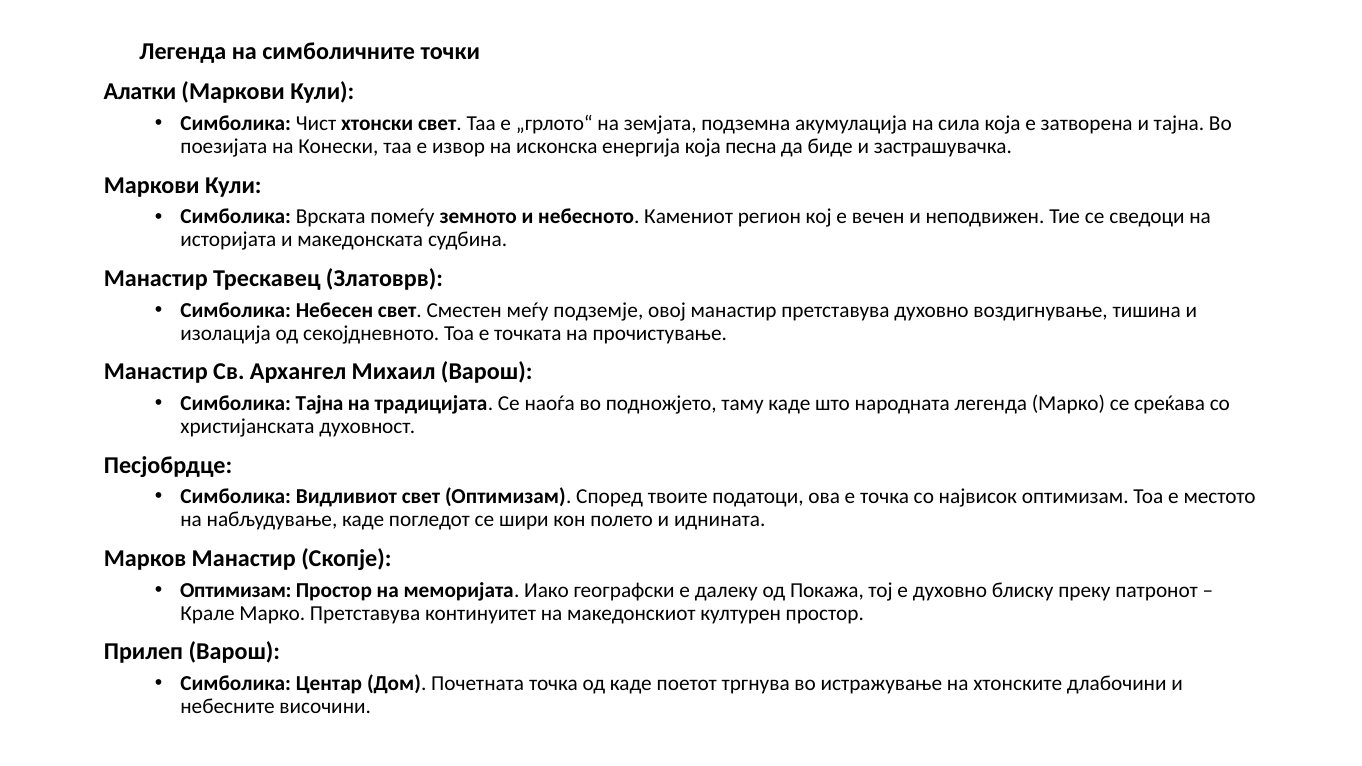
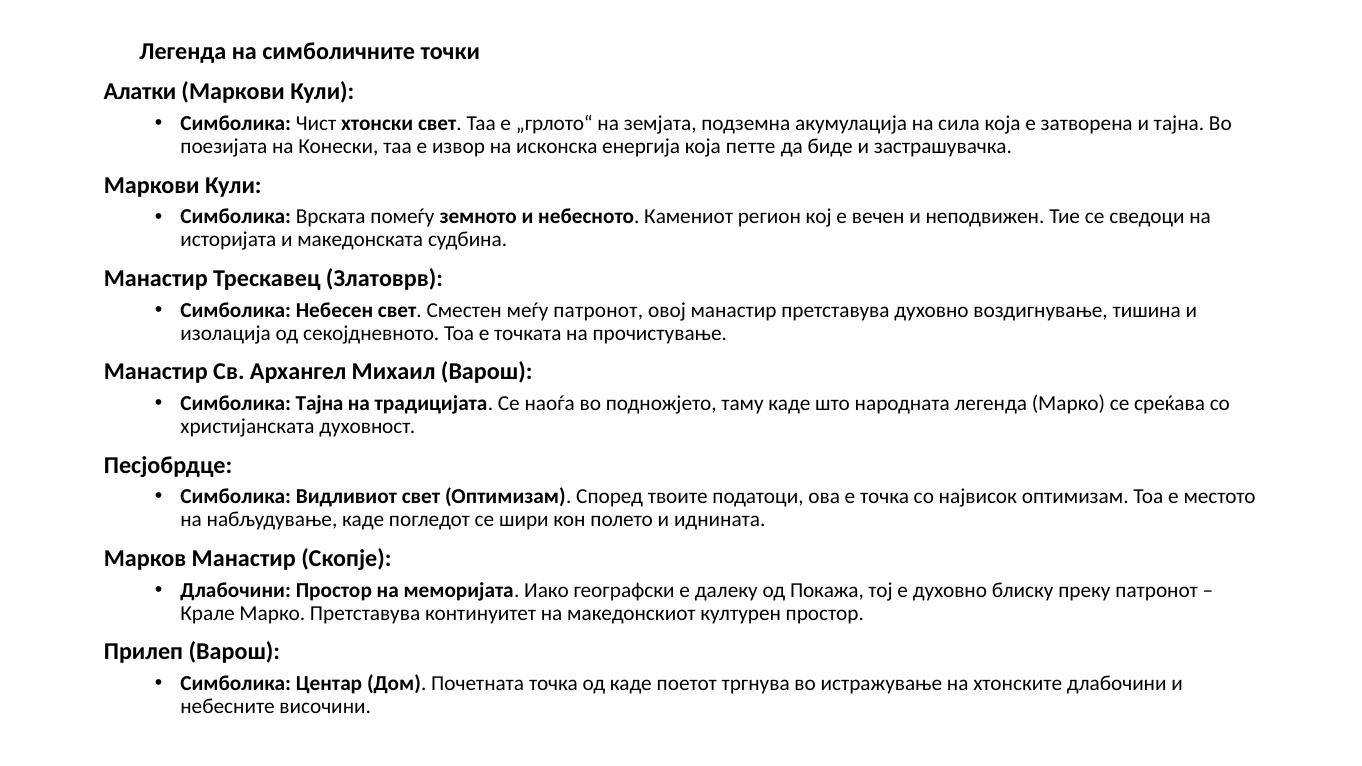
песна: песна -> петте
меѓу подземје: подземје -> патронот
Оптимизам at (236, 590): Оптимизам -> Длабочини
